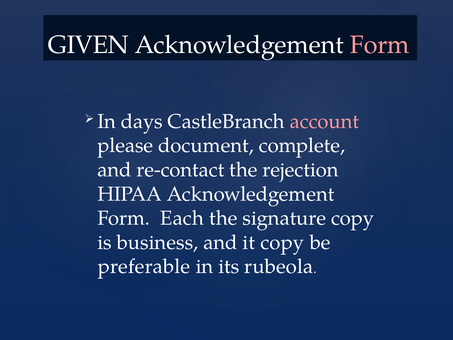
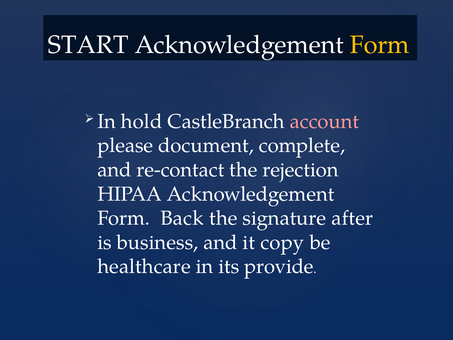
GIVEN: GIVEN -> START
Form at (380, 45) colour: pink -> yellow
days: days -> hold
Each: Each -> Back
signature copy: copy -> after
preferable: preferable -> healthcare
rubeola: rubeola -> provide
